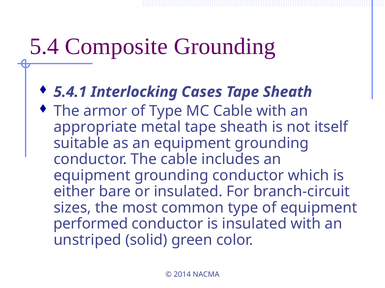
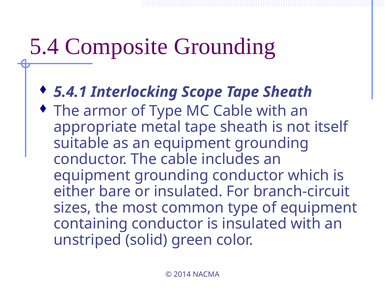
Cases: Cases -> Scope
performed: performed -> containing
